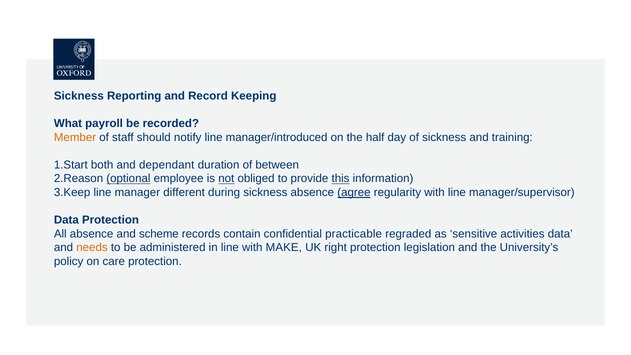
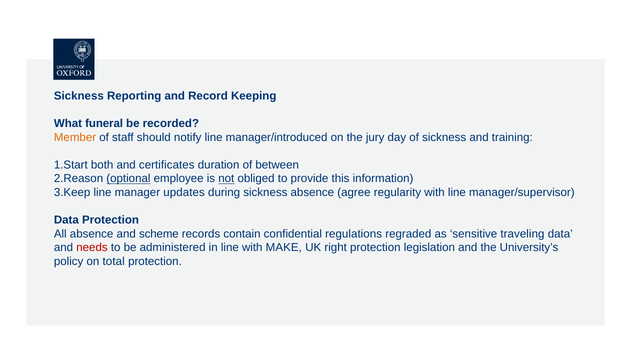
payroll: payroll -> funeral
half: half -> jury
dependant: dependant -> certificates
this underline: present -> none
different: different -> updates
agree underline: present -> none
practicable: practicable -> regulations
activities: activities -> traveling
needs colour: orange -> red
care: care -> total
